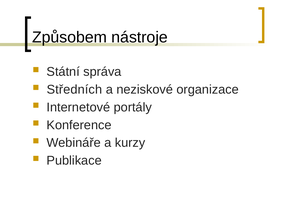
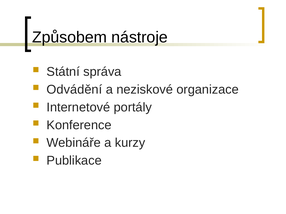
Středních: Středních -> Odvádění
